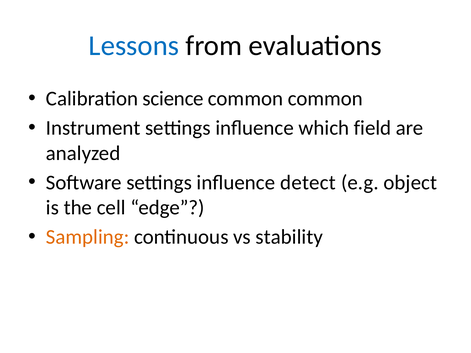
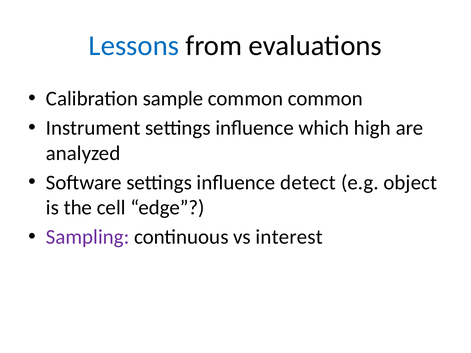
science: science -> sample
field: field -> high
Sampling colour: orange -> purple
stability: stability -> interest
